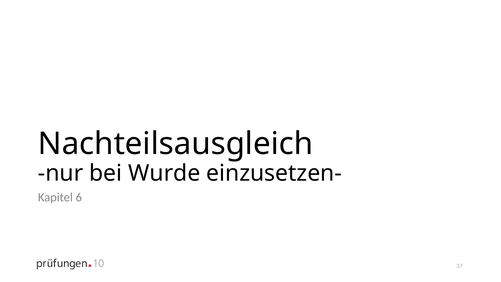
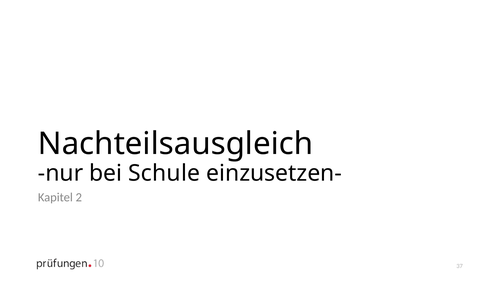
Wurde: Wurde -> Schule
6: 6 -> 2
